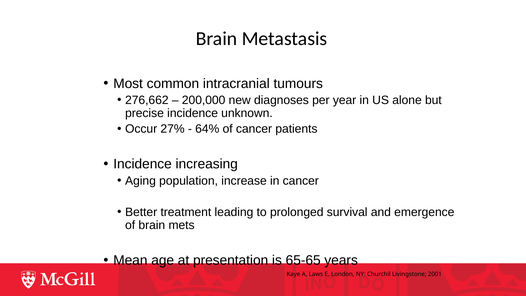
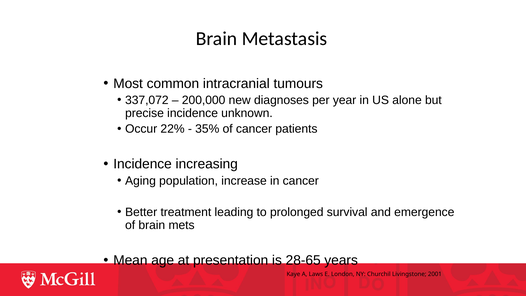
276,662: 276,662 -> 337,072
27%: 27% -> 22%
64%: 64% -> 35%
65-65: 65-65 -> 28-65
